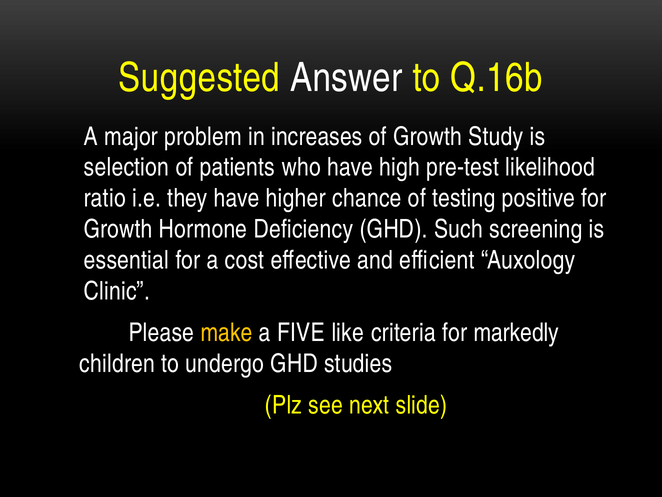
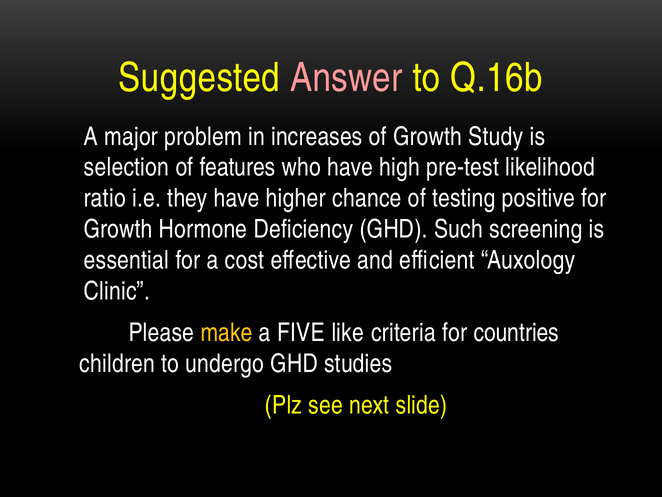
Answer colour: white -> pink
patients: patients -> features
markedly: markedly -> countries
